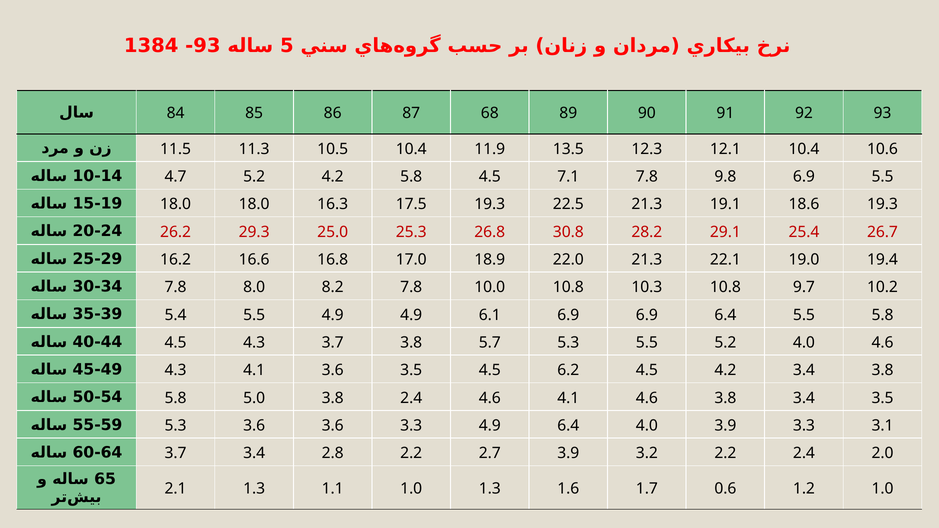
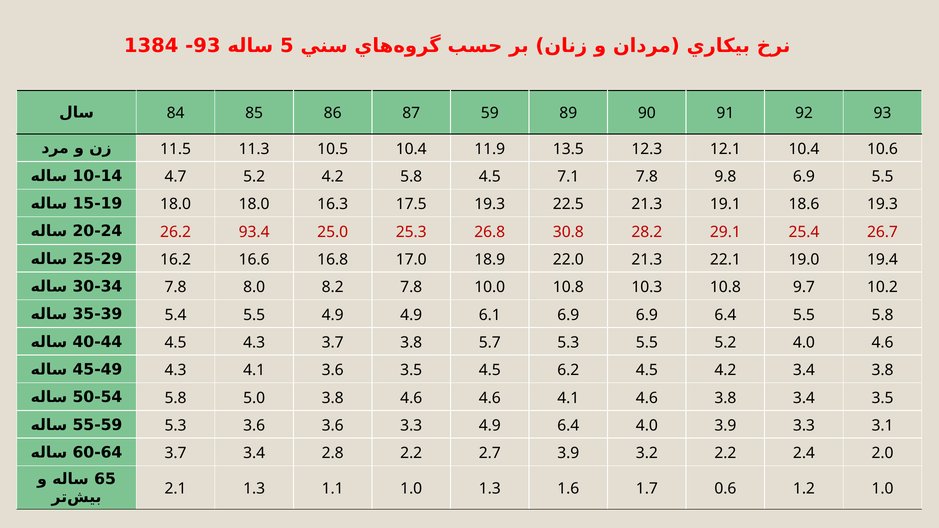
68: 68 -> 59
29.3: 29.3 -> 93.4
3.8 2.4: 2.4 -> 4.6
